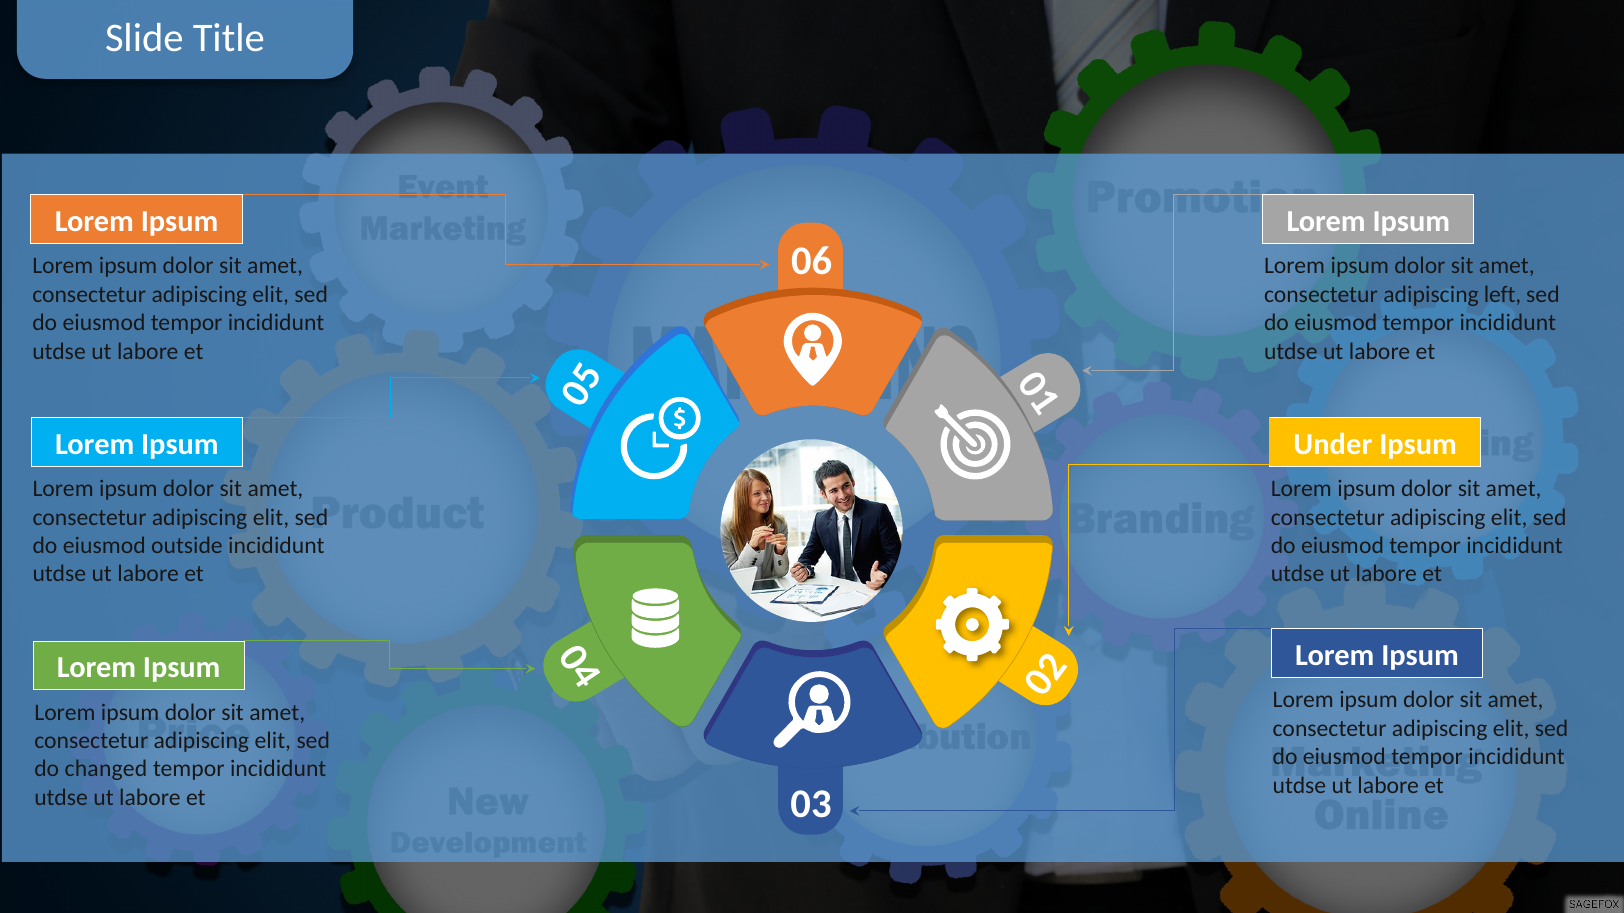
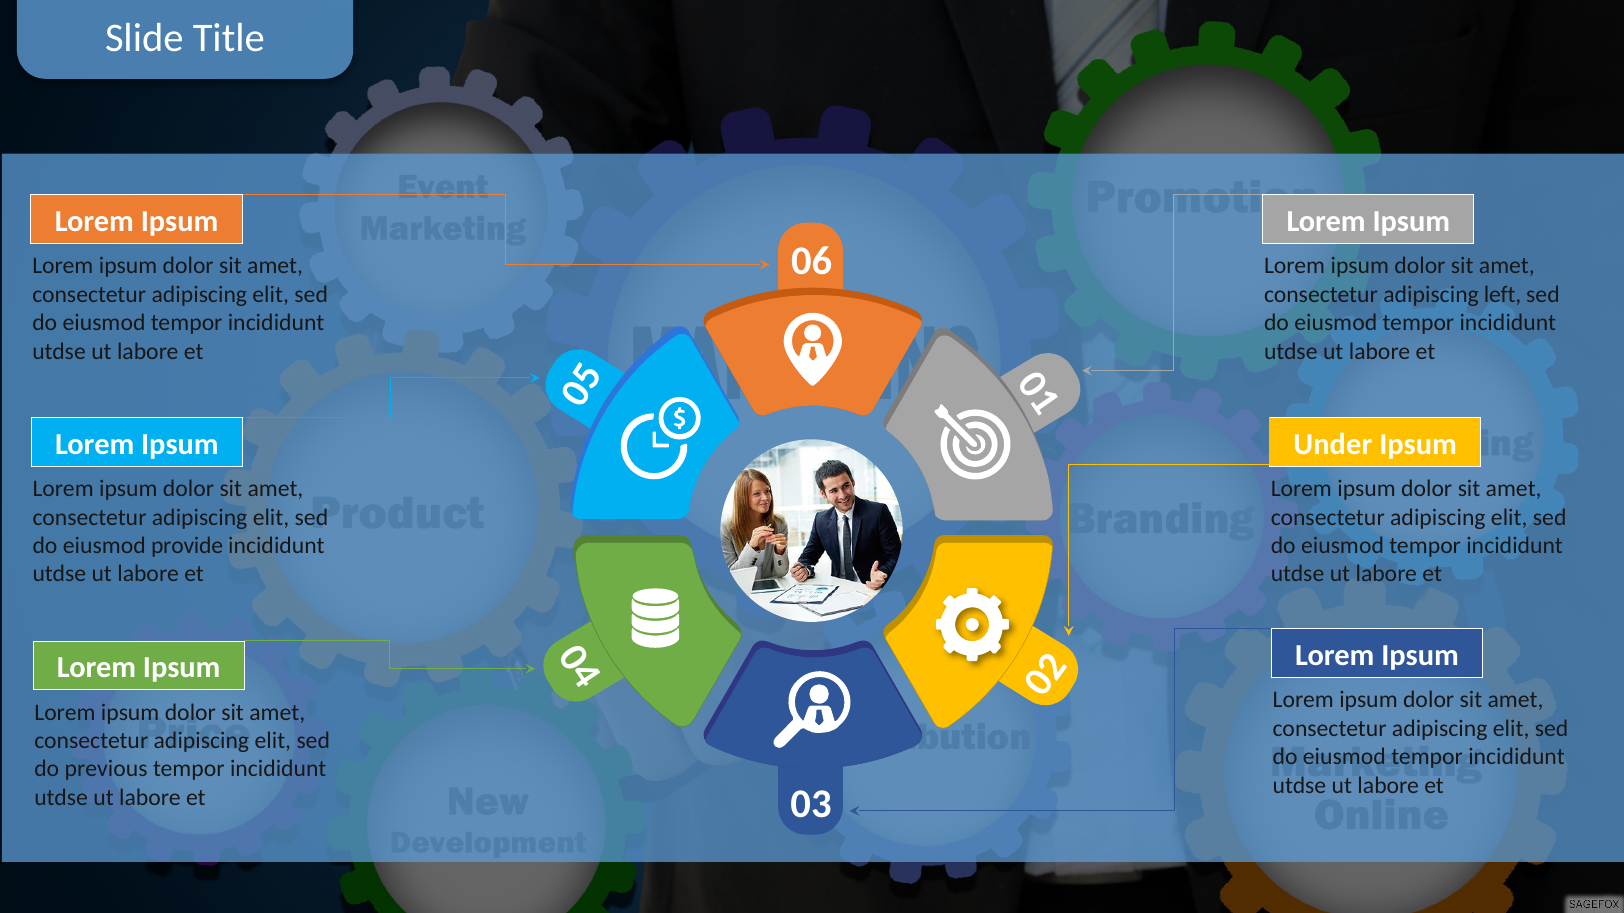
outside: outside -> provide
changed: changed -> previous
